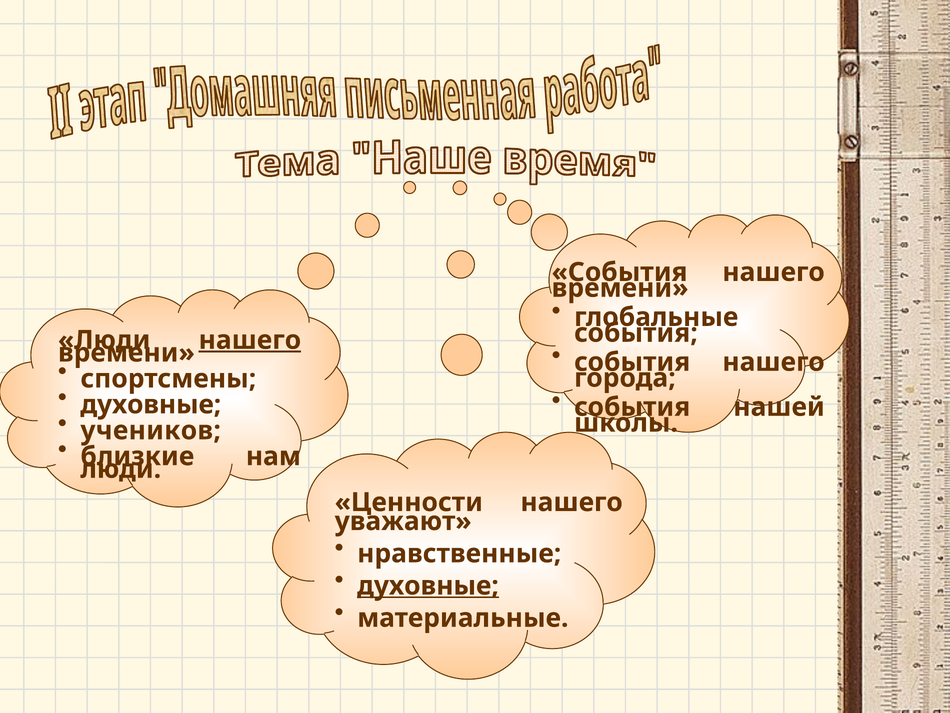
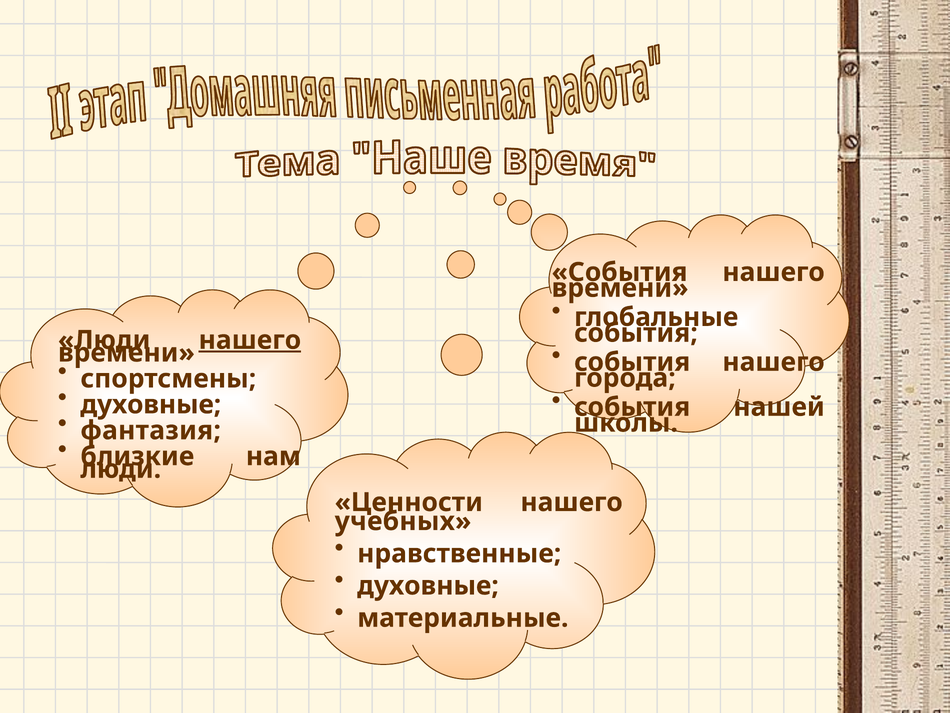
учеников: учеников -> фантазия
уважают: уважают -> учебных
духовные at (428, 585) underline: present -> none
